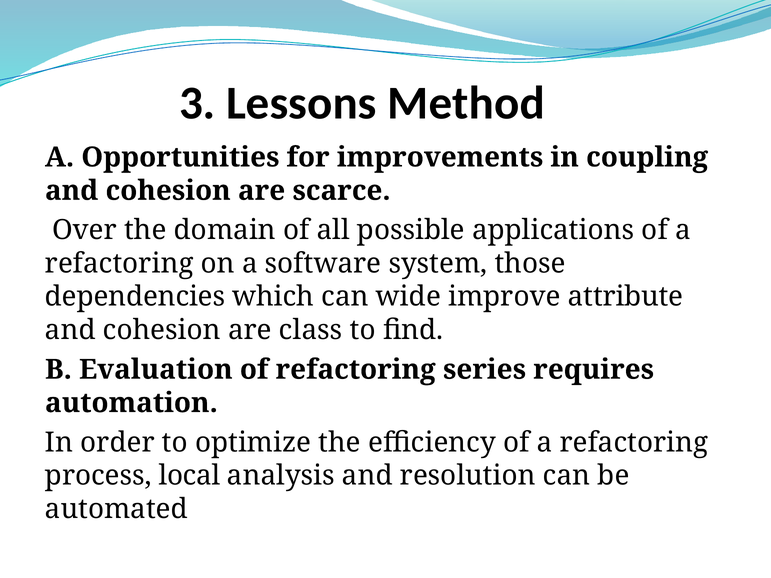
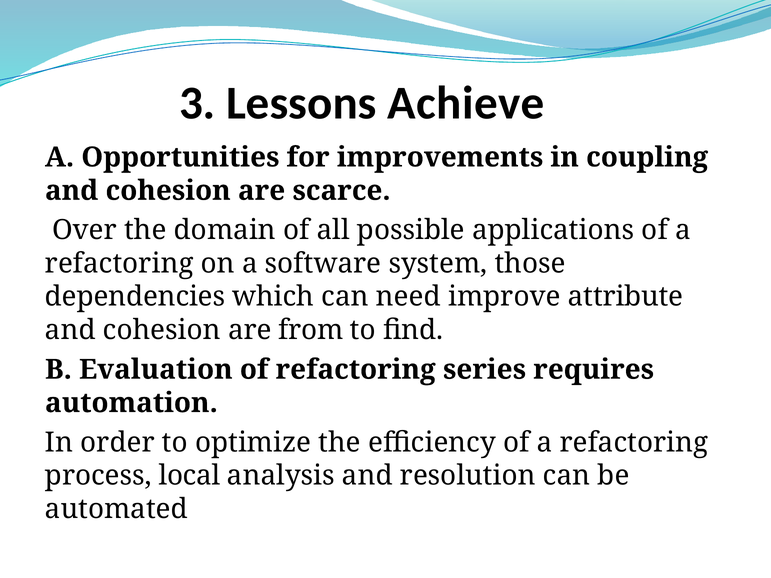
Method: Method -> Achieve
wide: wide -> need
class: class -> from
